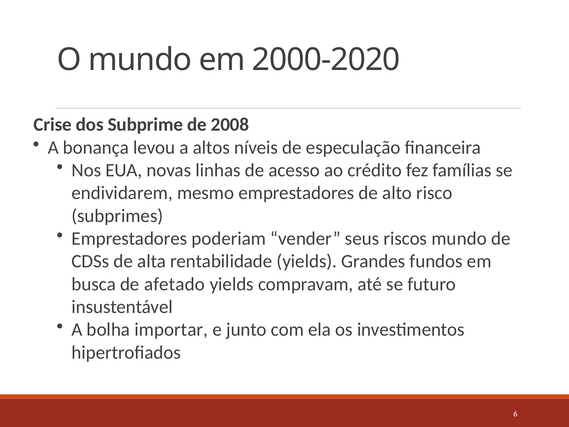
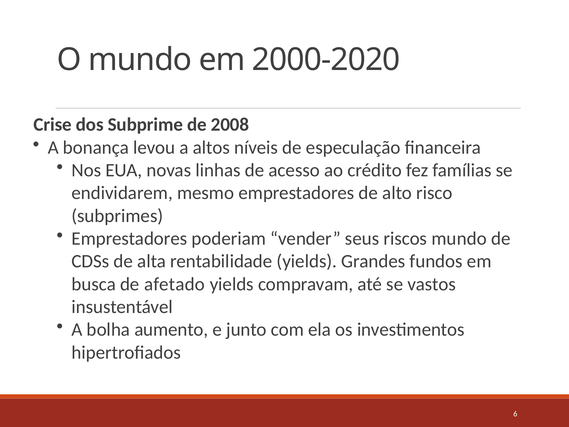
futuro: futuro -> vastos
importar: importar -> aumento
